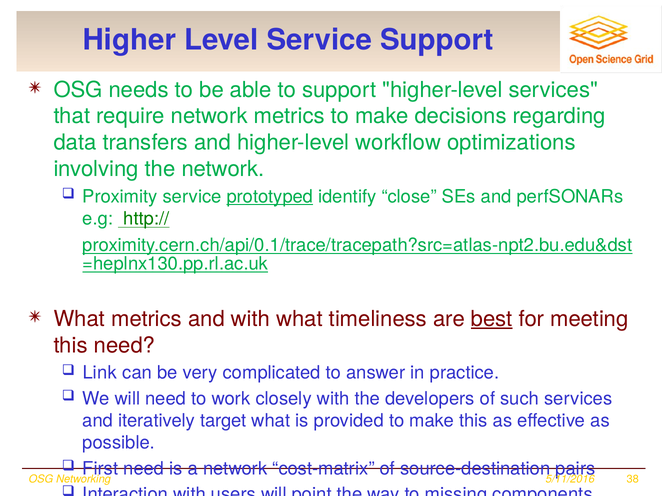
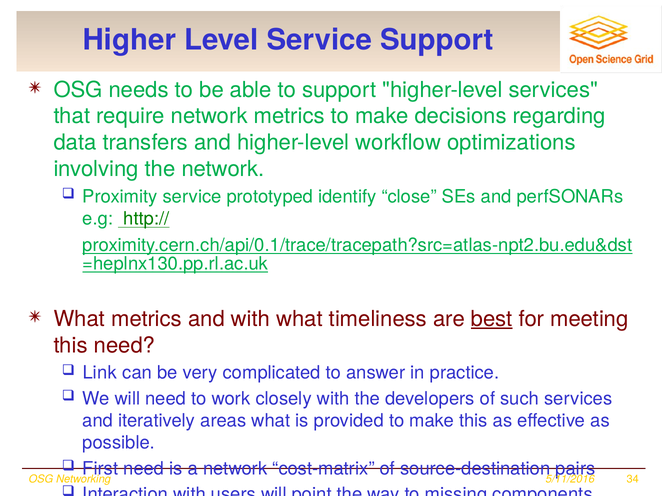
prototyped underline: present -> none
target: target -> areas
38: 38 -> 34
